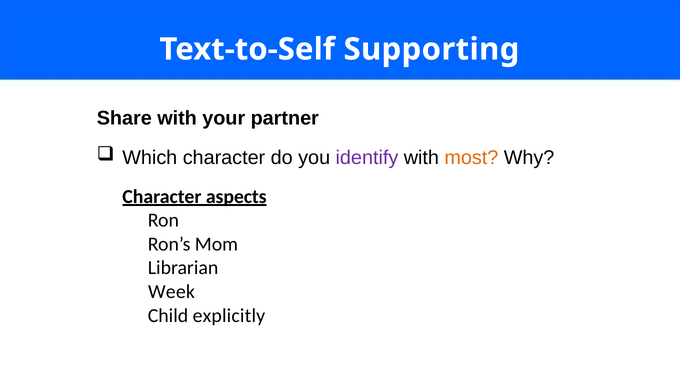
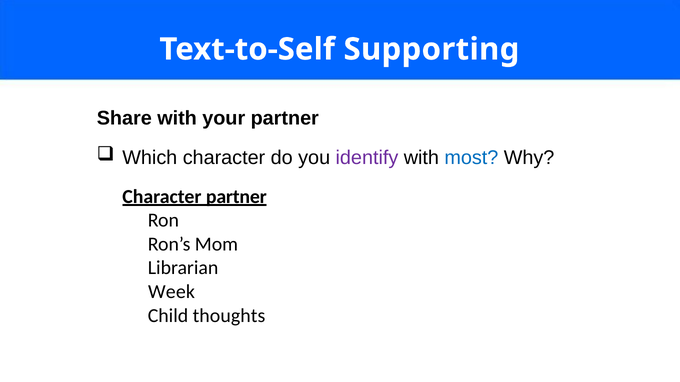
most colour: orange -> blue
Character aspects: aspects -> partner
explicitly: explicitly -> thoughts
